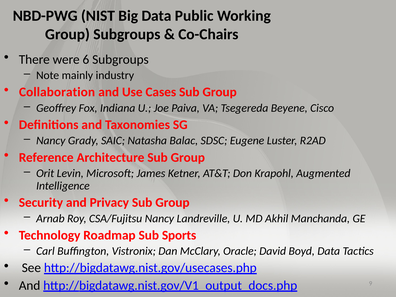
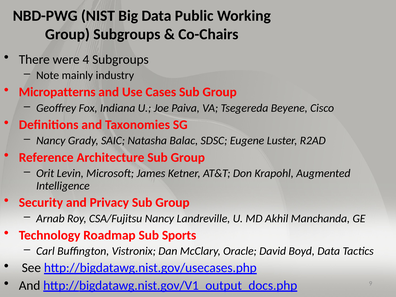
6: 6 -> 4
Collaboration: Collaboration -> Micropatterns
